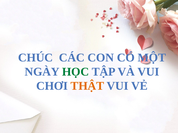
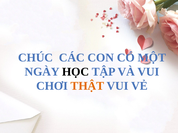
HỌC colour: green -> black
